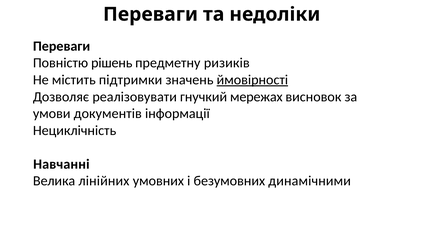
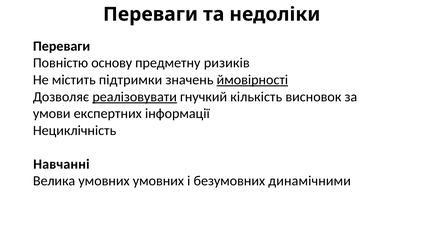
рішень: рішень -> основу
реалізовувати underline: none -> present
мережах: мережах -> кількість
документів: документів -> експертних
Велика лінійних: лінійних -> умовних
